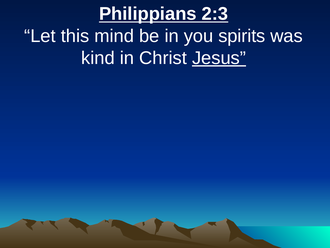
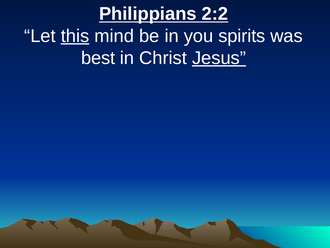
2:3: 2:3 -> 2:2
this underline: none -> present
kind: kind -> best
